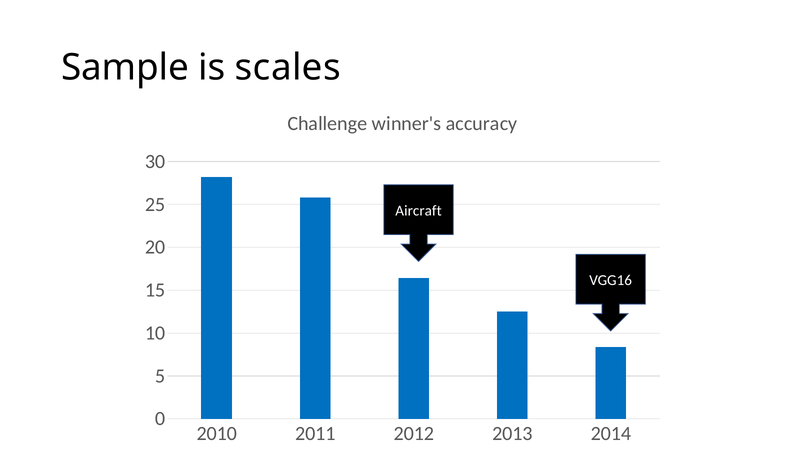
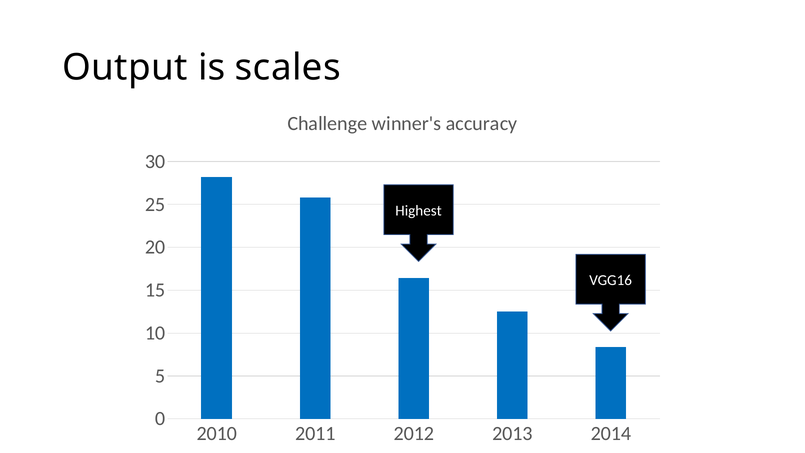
Sample: Sample -> Output
Aircraft: Aircraft -> Highest
